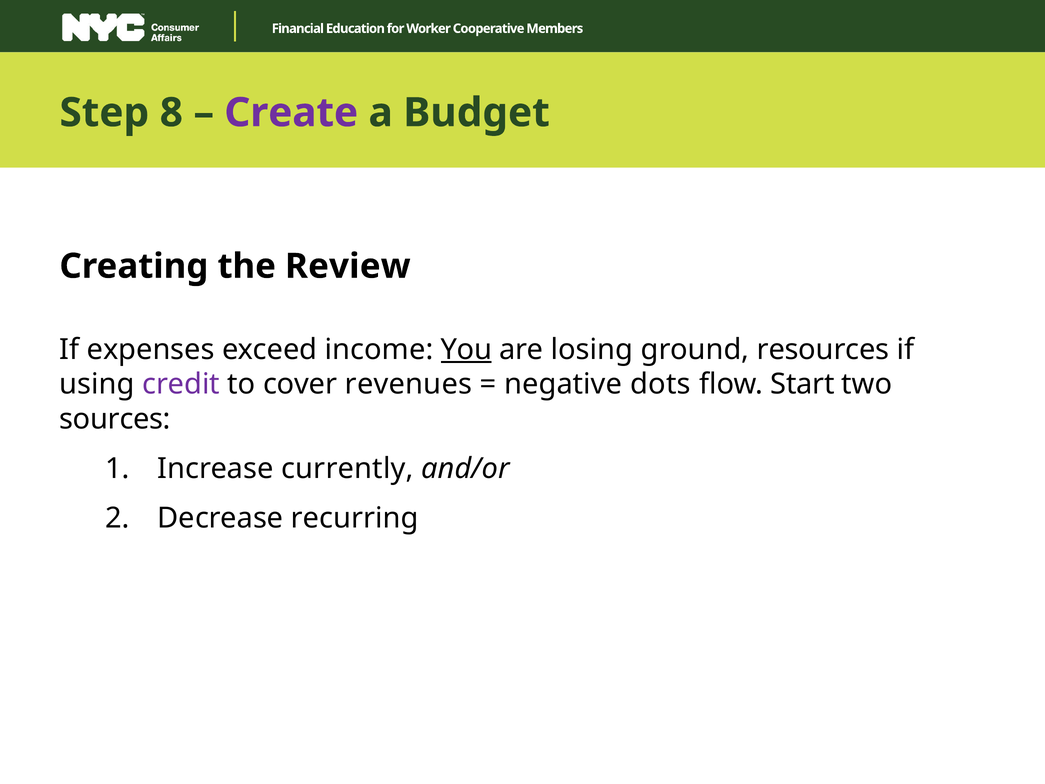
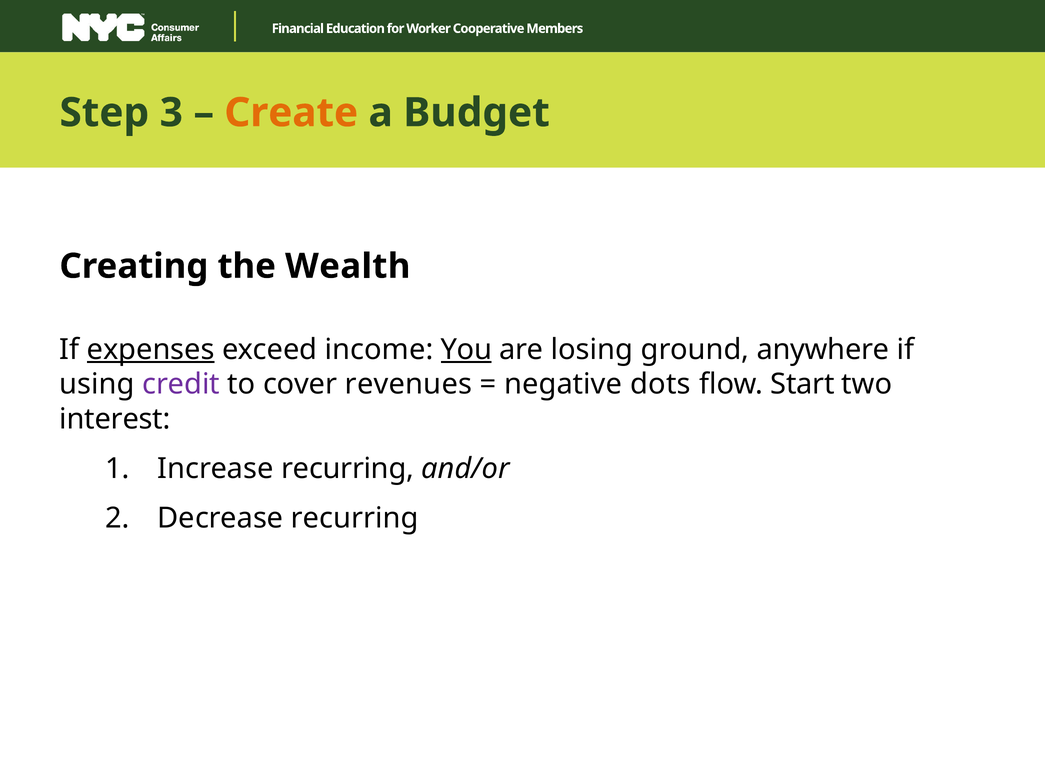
8: 8 -> 3
Create colour: purple -> orange
Review: Review -> Wealth
expenses underline: none -> present
resources: resources -> anywhere
sources: sources -> interest
Increase currently: currently -> recurring
